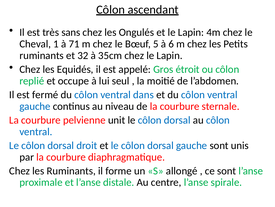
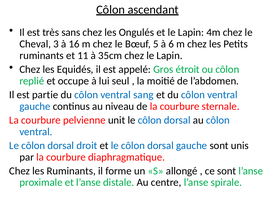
1: 1 -> 3
71: 71 -> 16
32: 32 -> 11
fermé: fermé -> partie
dans: dans -> sang
